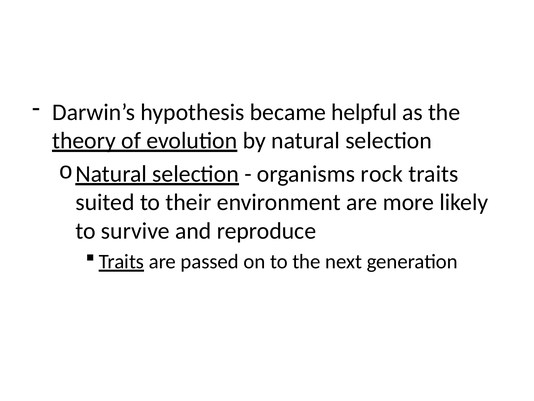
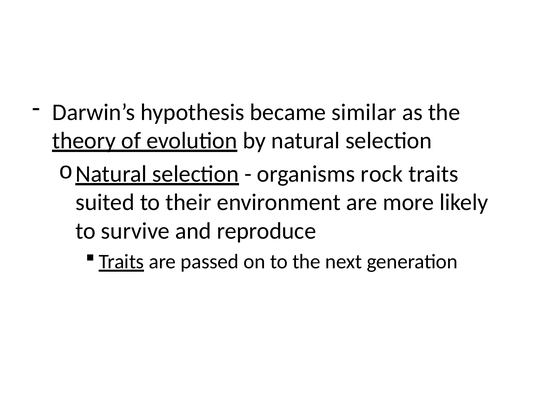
helpful: helpful -> similar
